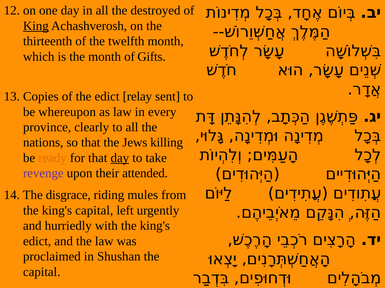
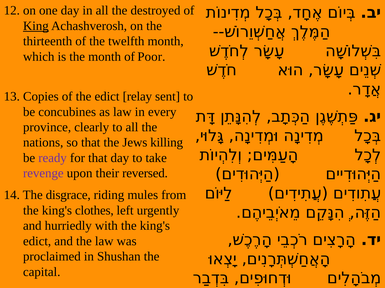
Gifts: Gifts -> Poor
whereupon: whereupon -> concubines
ready colour: orange -> purple
day at (120, 158) underline: present -> none
attended: attended -> reversed
king's capital: capital -> clothes
